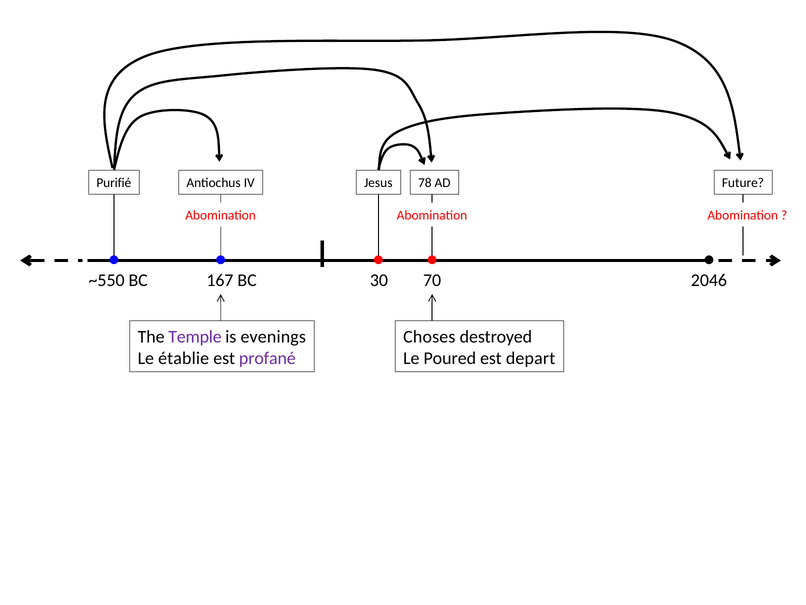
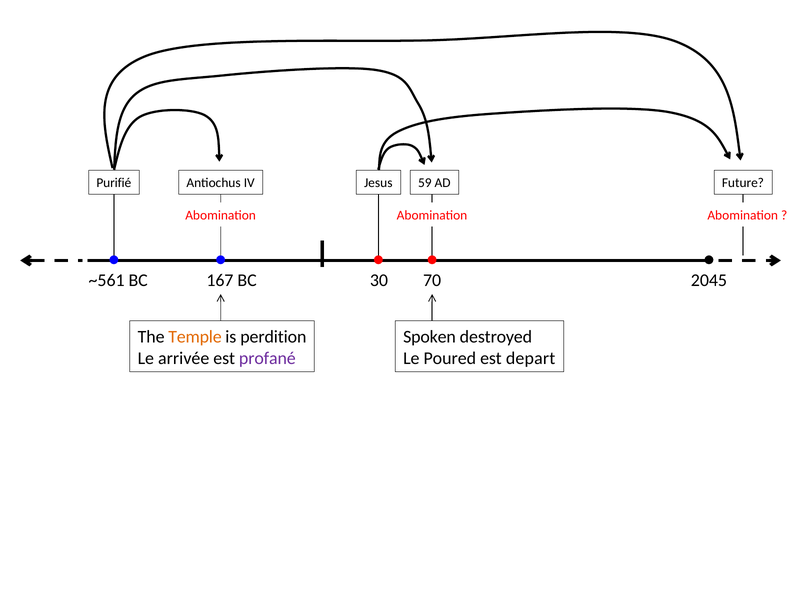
78: 78 -> 59
~550: ~550 -> ~561
2046: 2046 -> 2045
Temple colour: purple -> orange
evenings: evenings -> perdition
Choses: Choses -> Spoken
établie: établie -> arrivée
